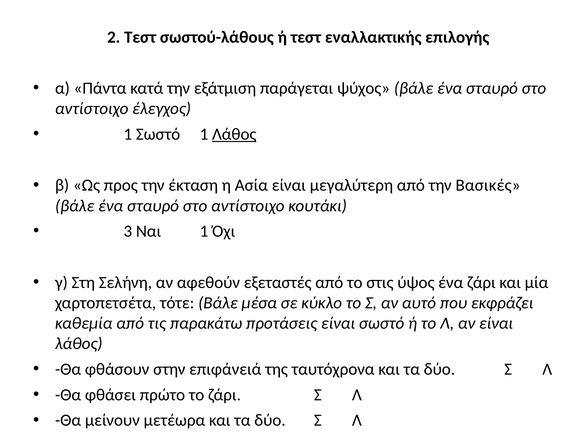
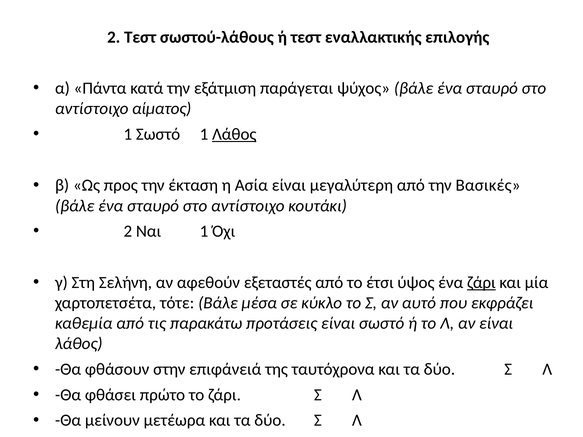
έλεγχος: έλεγχος -> αίματος
3 at (128, 231): 3 -> 2
στις: στις -> έτσι
ζάρι at (481, 283) underline: none -> present
